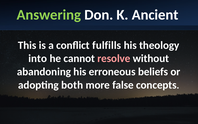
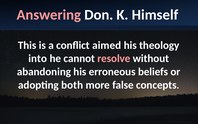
Answering colour: light green -> pink
Ancient: Ancient -> Himself
fulfills: fulfills -> aimed
